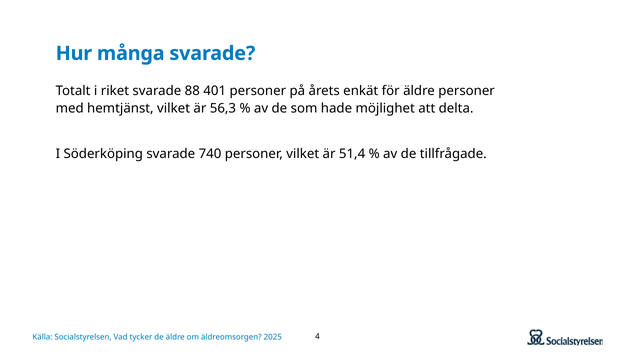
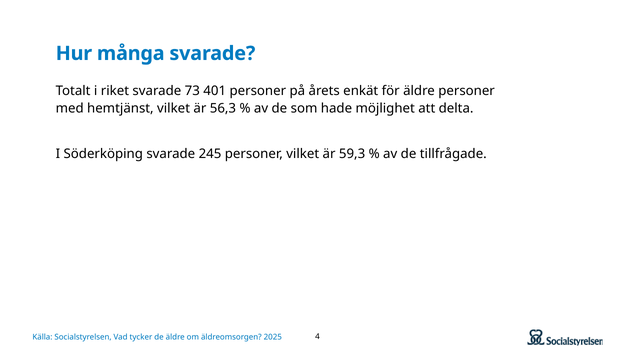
88: 88 -> 73
740: 740 -> 245
51,4: 51,4 -> 59,3
